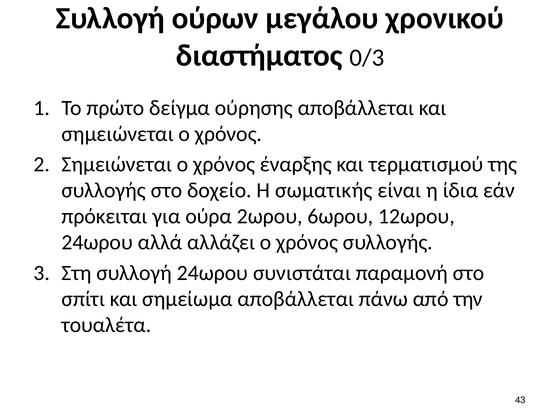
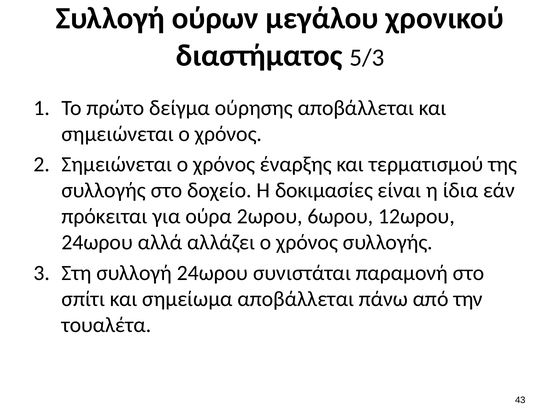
0/3: 0/3 -> 5/3
σωματικής: σωματικής -> δοκιμασίες
